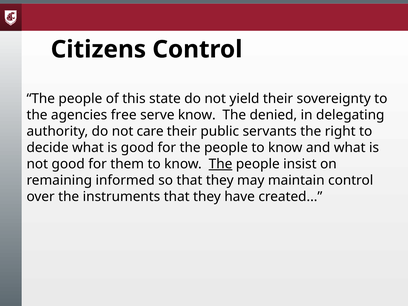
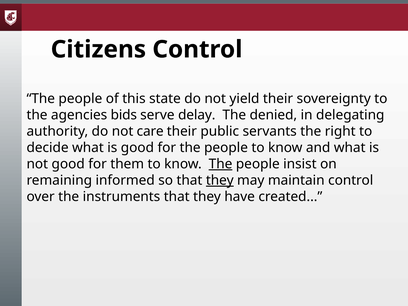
free: free -> bids
serve know: know -> delay
they at (220, 180) underline: none -> present
